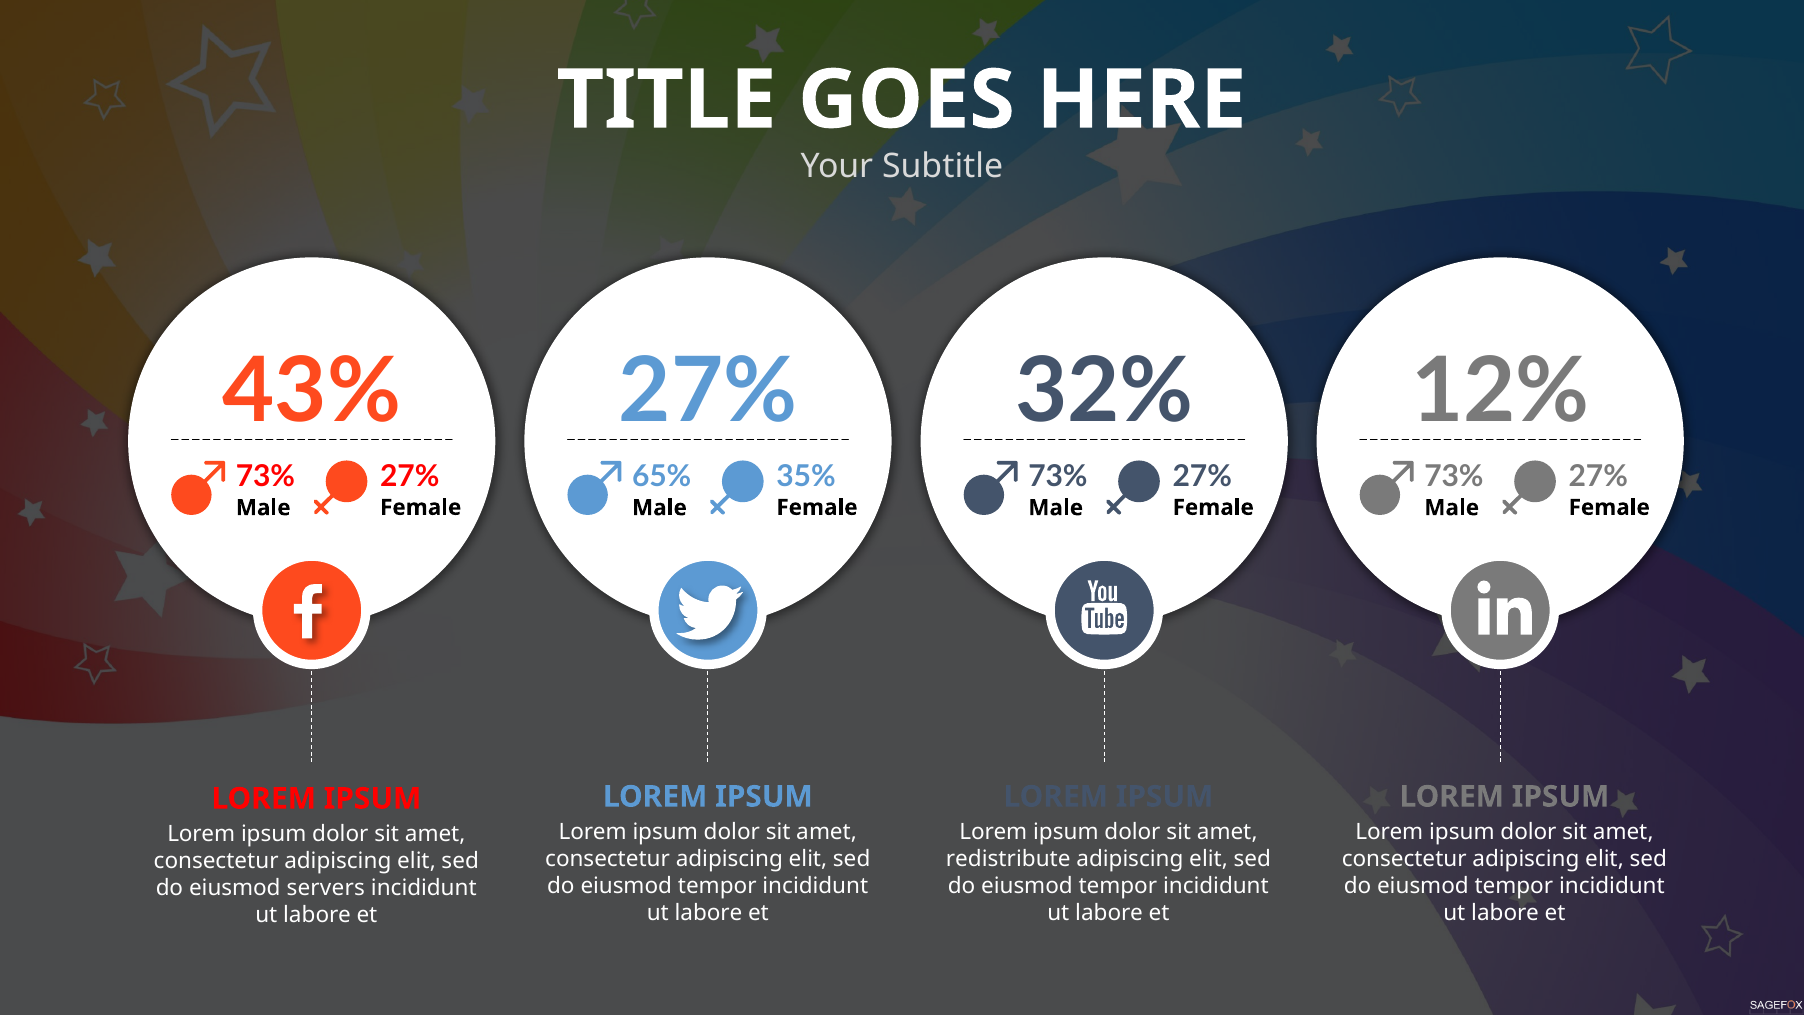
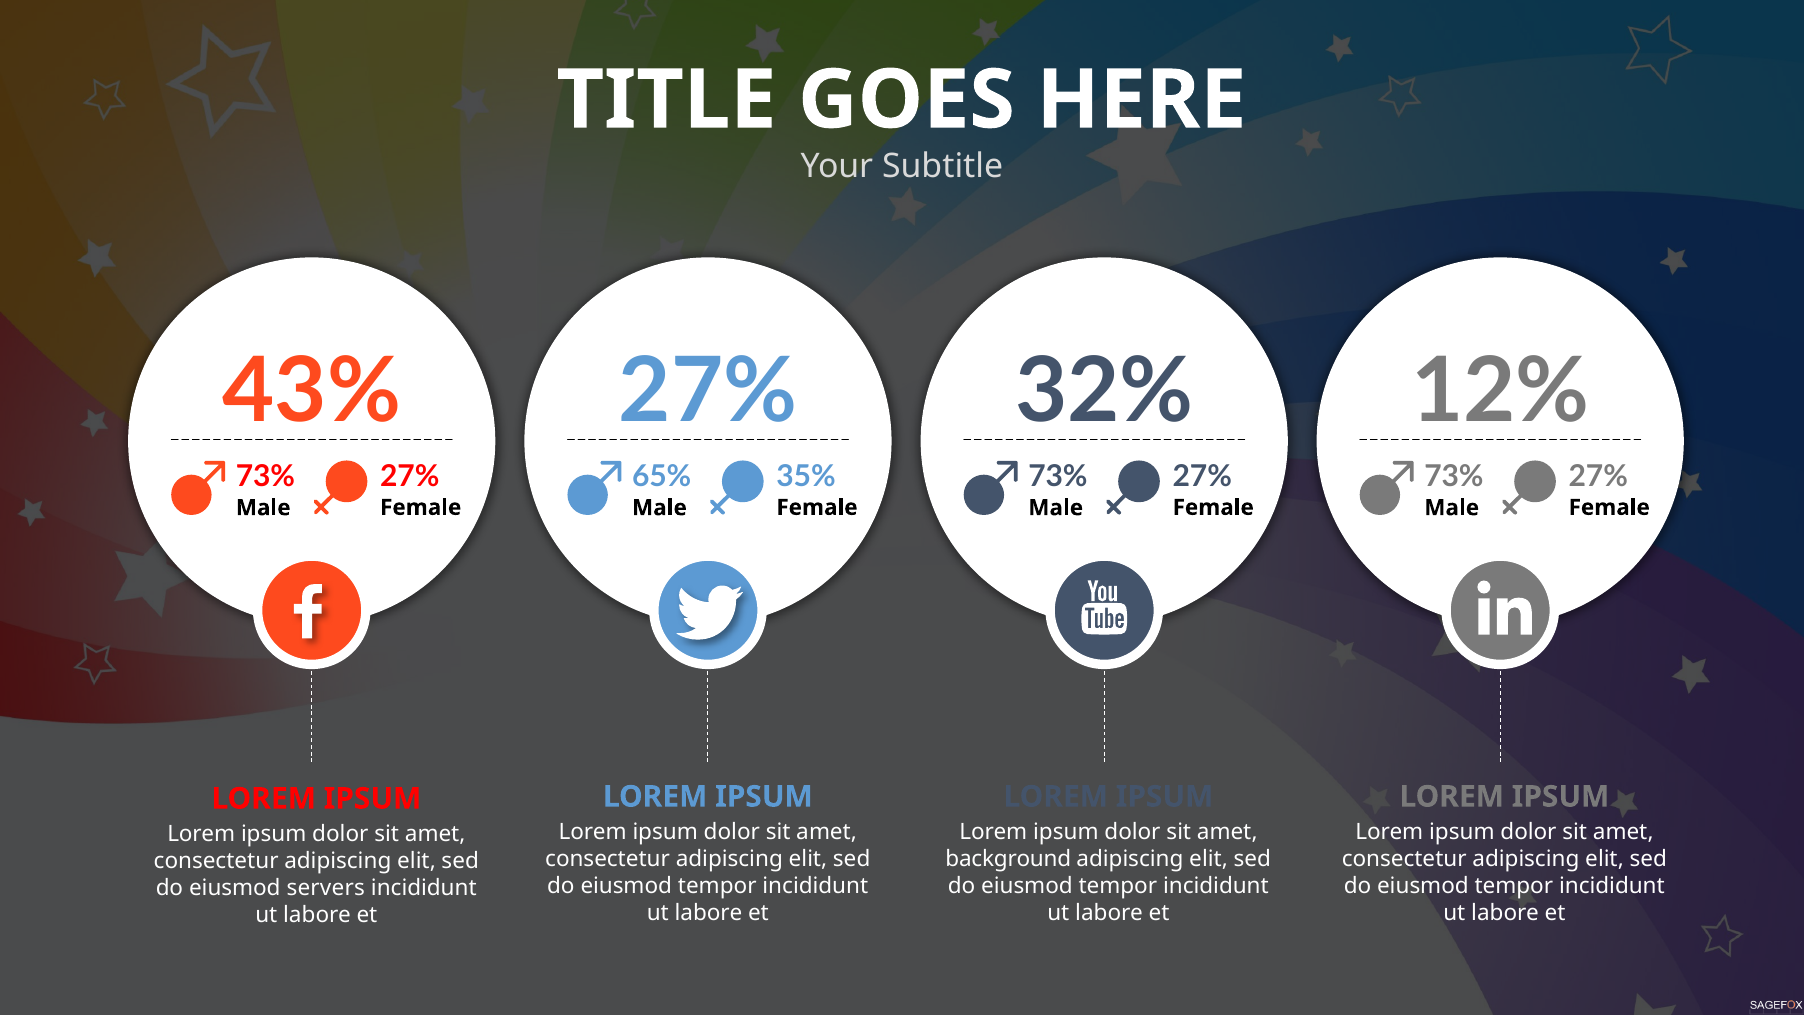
redistribute: redistribute -> background
